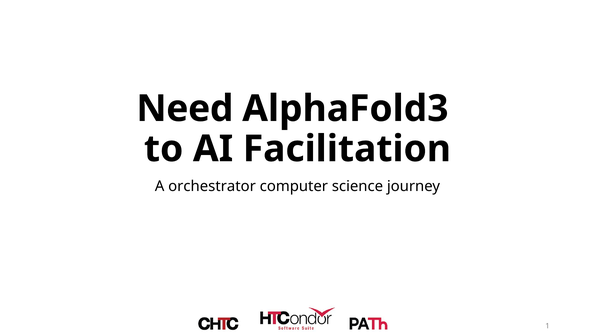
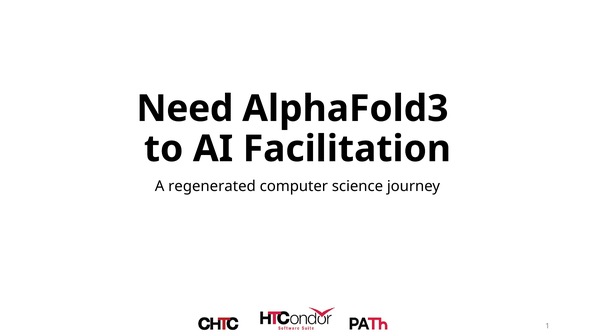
orchestrator: orchestrator -> regenerated
